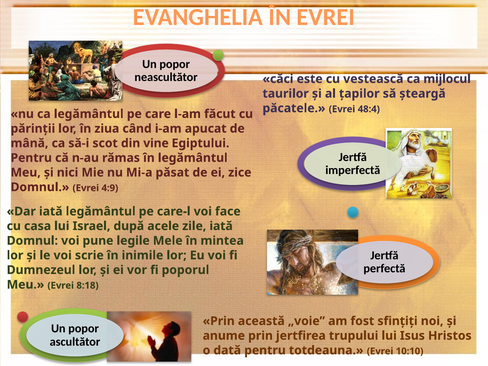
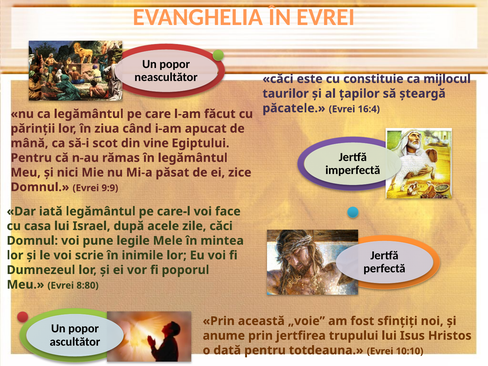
vestească: vestească -> constituie
48:4: 48:4 -> 16:4
4:9: 4:9 -> 9:9
zile iată: iată -> căci
8:18: 8:18 -> 8:80
